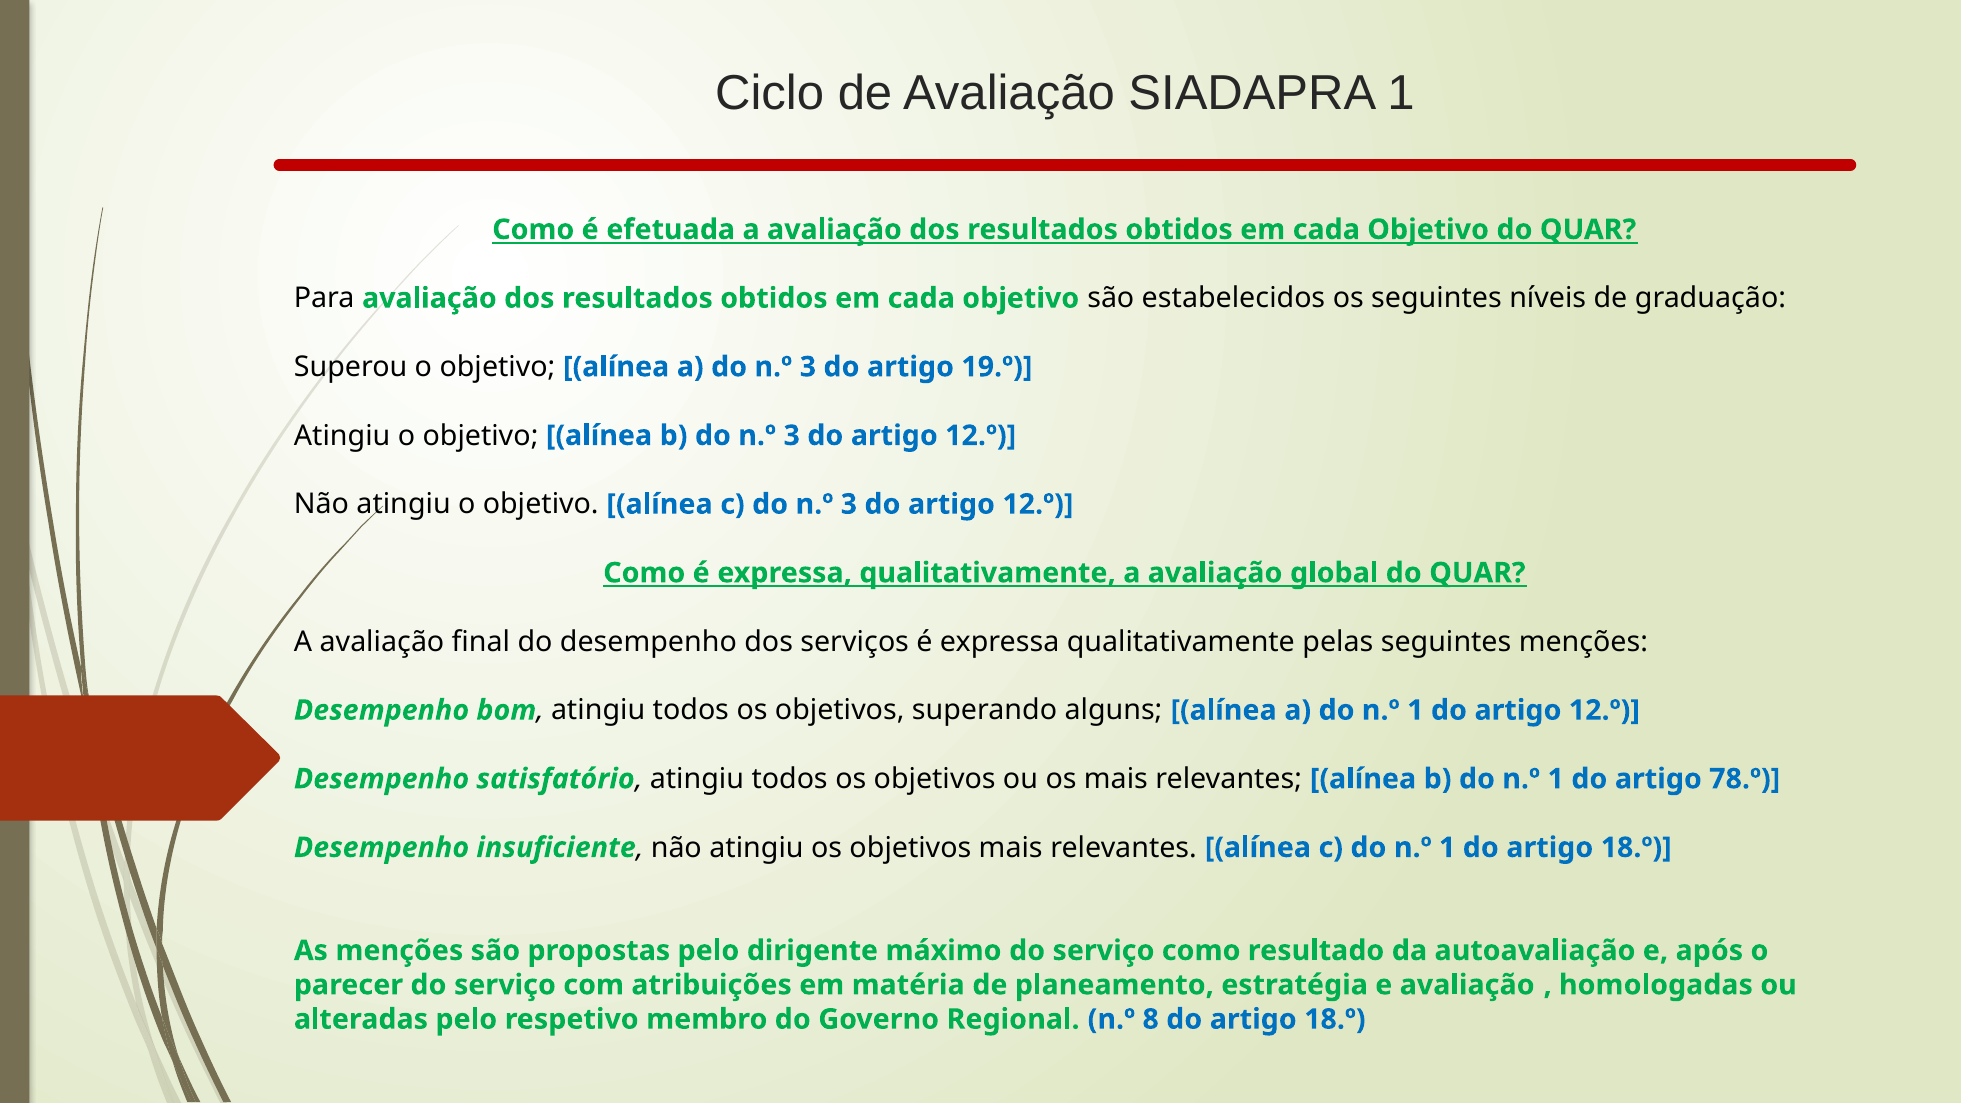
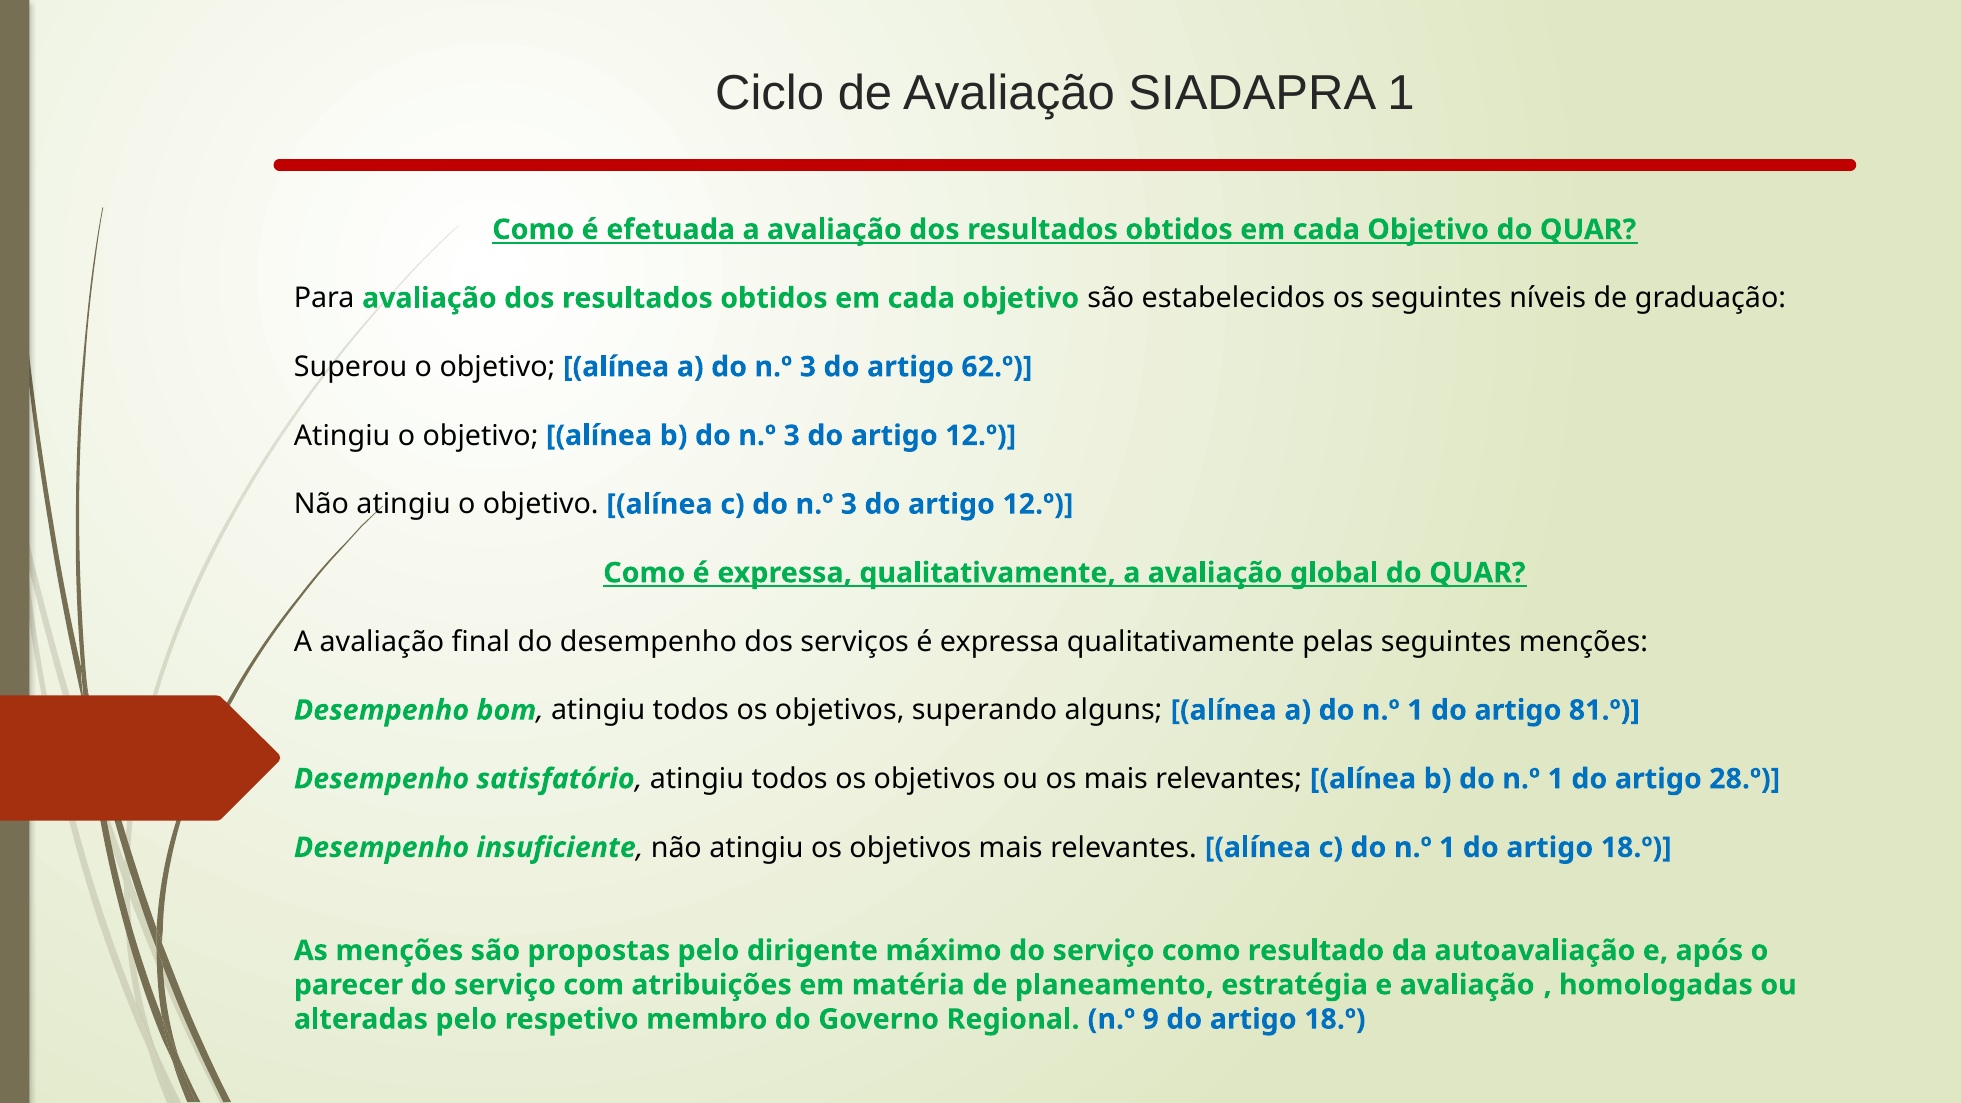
19.º: 19.º -> 62.º
1 do artigo 12.º: 12.º -> 81.º
78.º: 78.º -> 28.º
8: 8 -> 9
